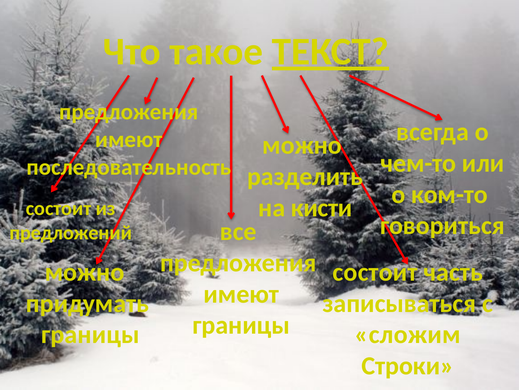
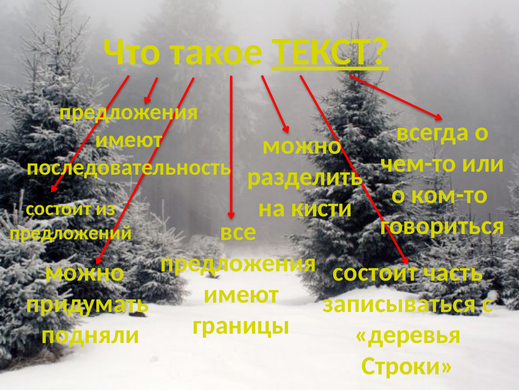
границы at (90, 334): границы -> подняли
сложим: сложим -> деревья
